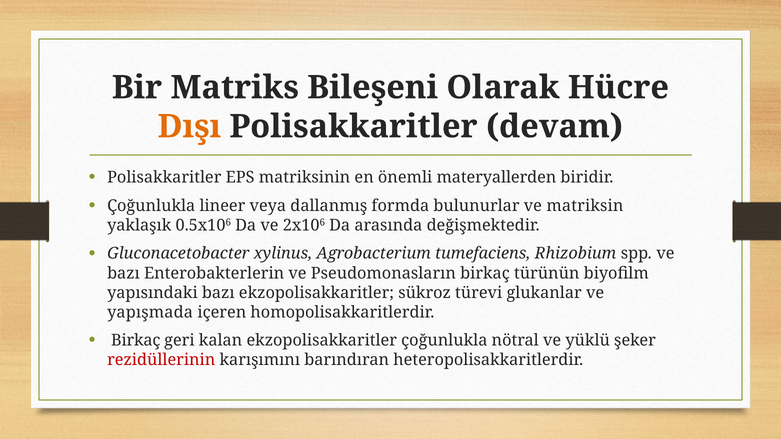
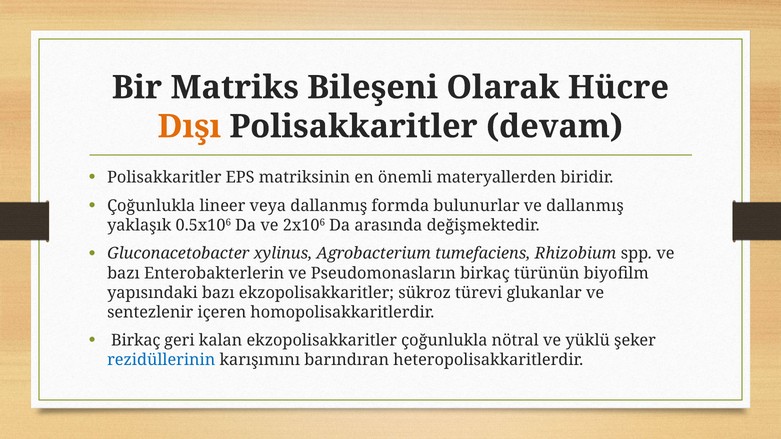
ve matriksin: matriksin -> dallanmış
yapışmada: yapışmada -> sentezlenir
rezidüllerinin colour: red -> blue
